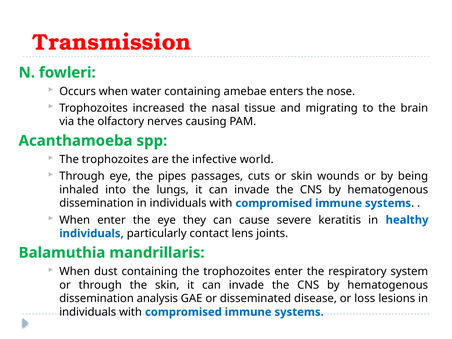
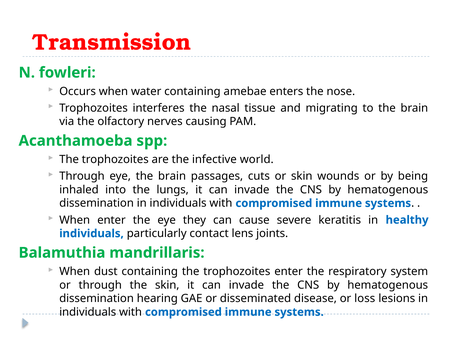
increased: increased -> interferes
eye the pipes: pipes -> brain
analysis: analysis -> hearing
